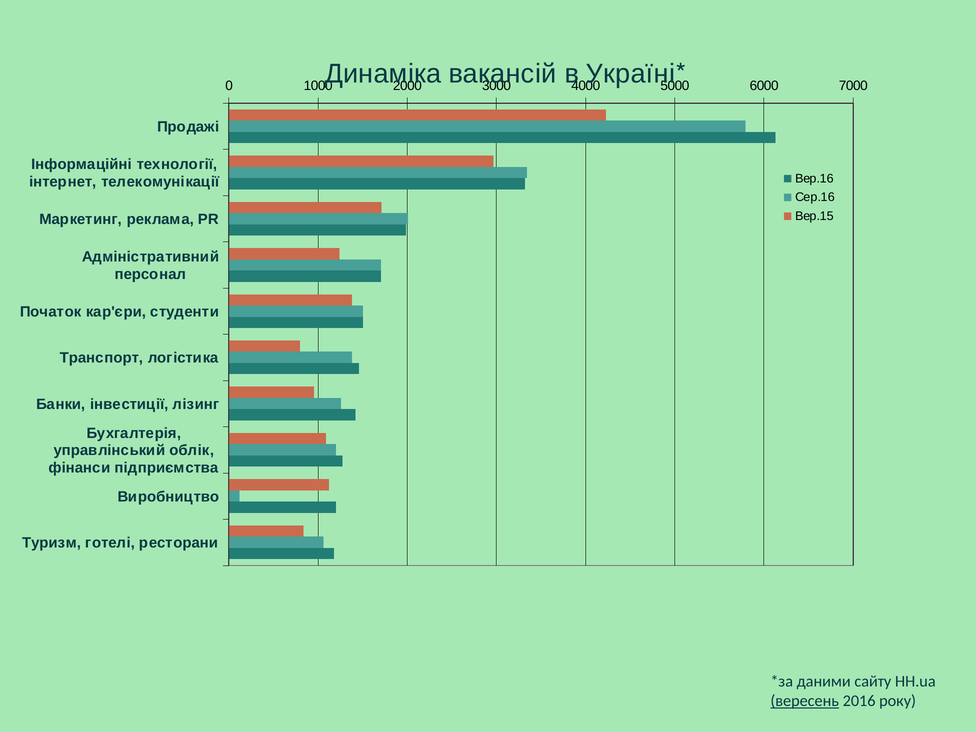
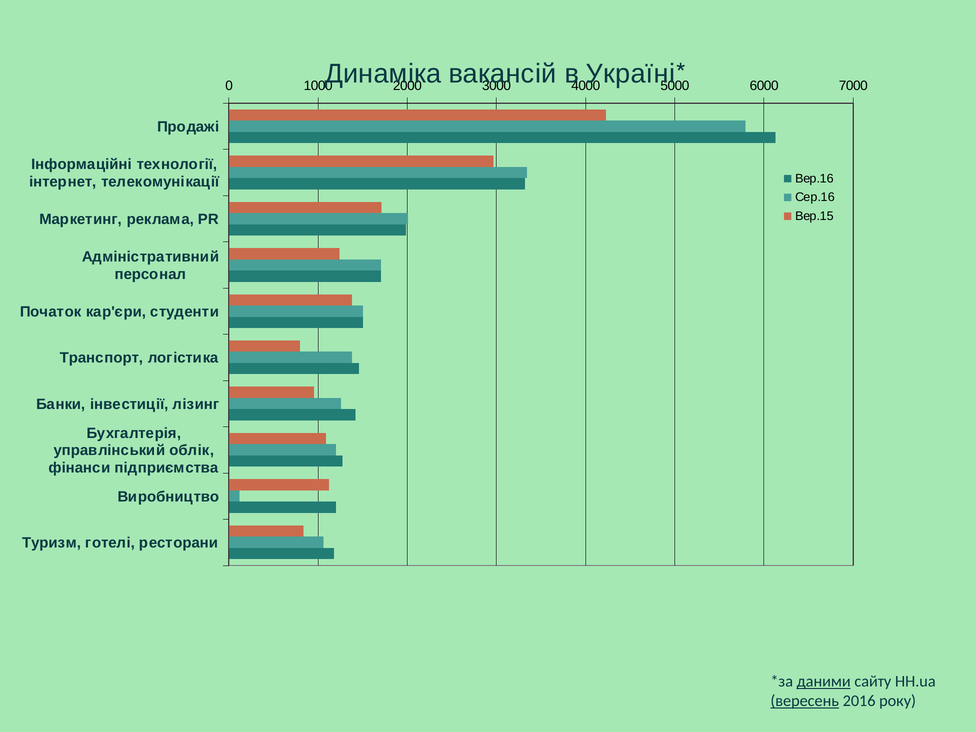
даними underline: none -> present
